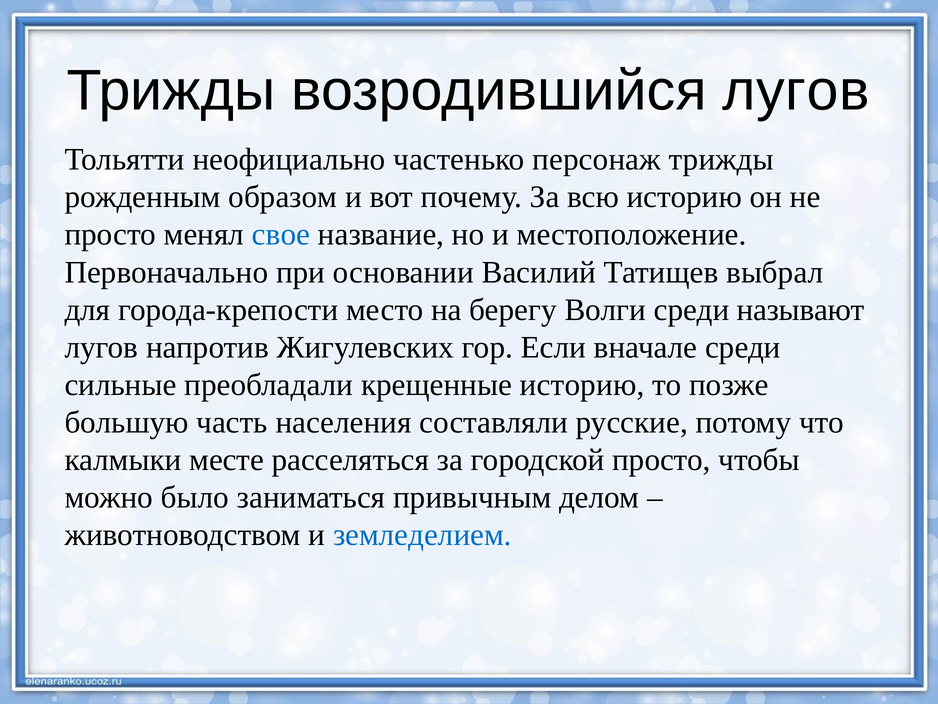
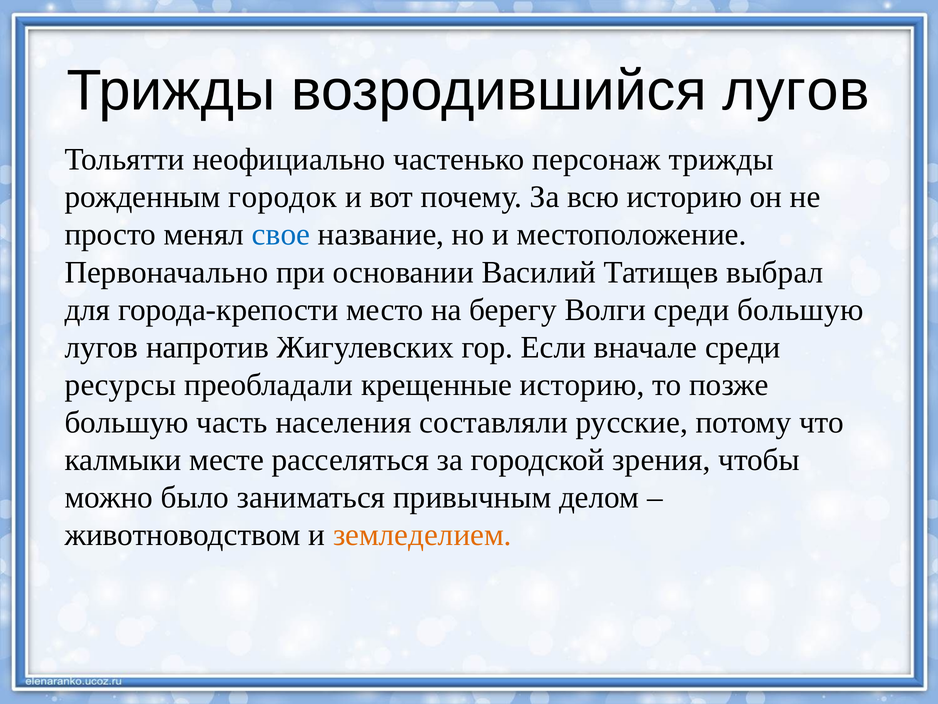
образом: образом -> городок
среди называют: называют -> большую
сильные: сильные -> ресурсы
городской просто: просто -> зрения
земледелием colour: blue -> orange
